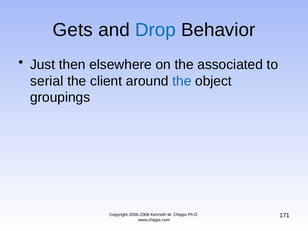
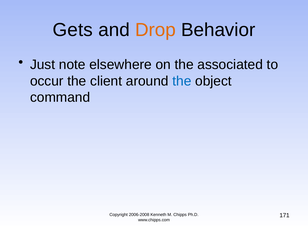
Drop colour: blue -> orange
then: then -> note
serial: serial -> occur
groupings: groupings -> command
